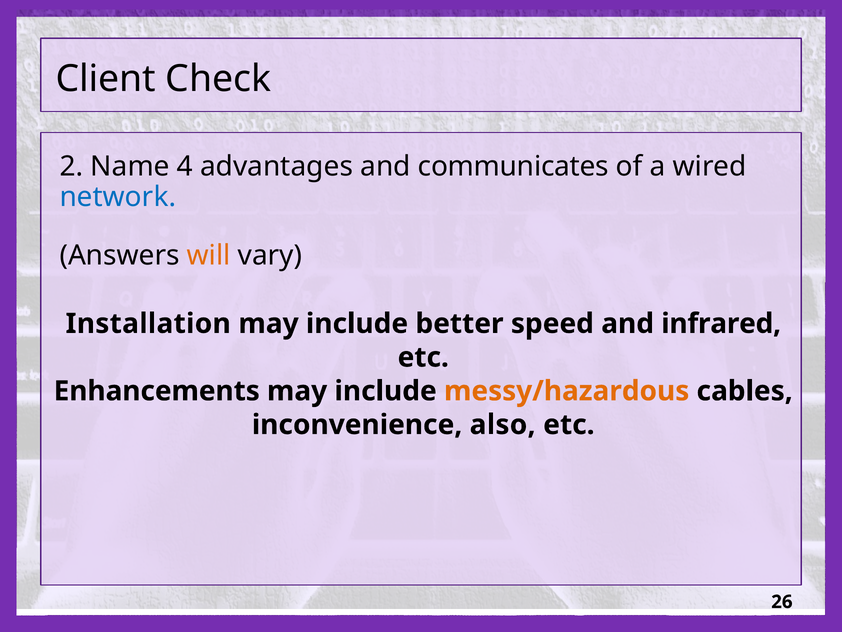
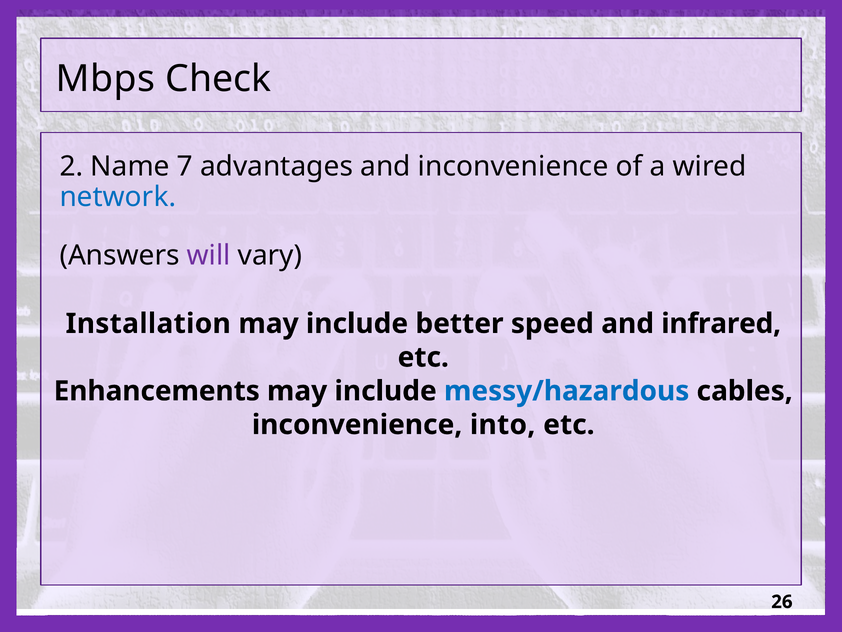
Client: Client -> Mbps
4: 4 -> 7
and communicates: communicates -> inconvenience
will colour: orange -> purple
messy/hazardous colour: orange -> blue
also: also -> into
